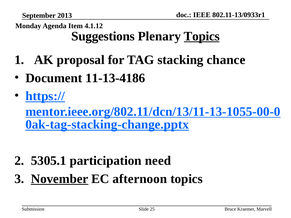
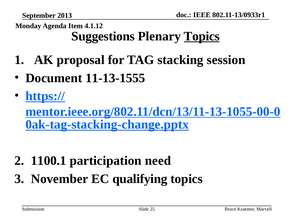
chance: chance -> session
11-13-4186: 11-13-4186 -> 11-13-1555
5305.1: 5305.1 -> 1100.1
November underline: present -> none
afternoon: afternoon -> qualifying
